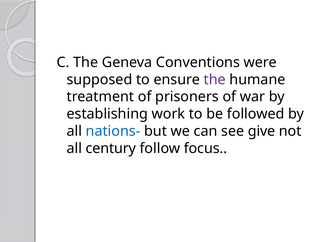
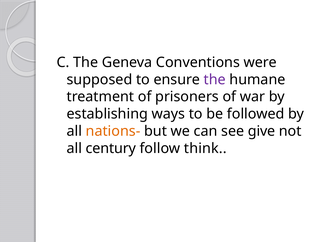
work: work -> ways
nations- colour: blue -> orange
focus: focus -> think
